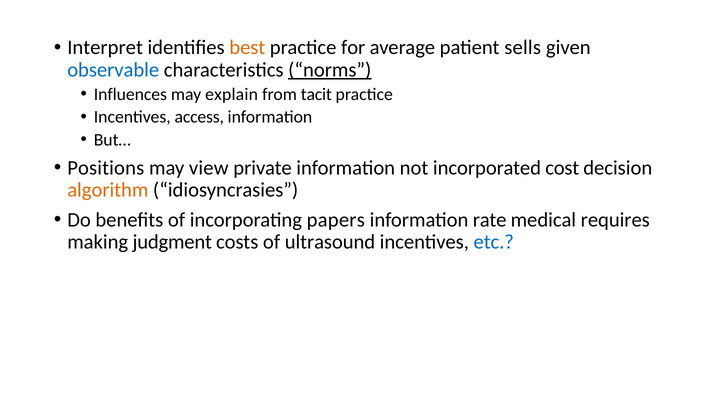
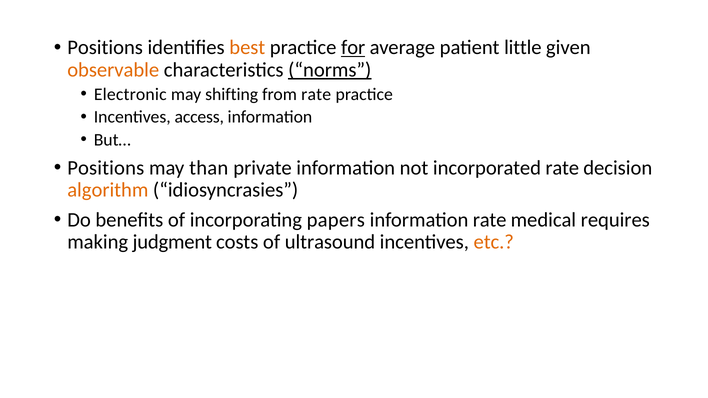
Interpret at (105, 48): Interpret -> Positions
for underline: none -> present
sells: sells -> little
observable colour: blue -> orange
Influences: Influences -> Electronic
explain: explain -> shifting
from tacit: tacit -> rate
view: view -> than
incorporated cost: cost -> rate
etc colour: blue -> orange
